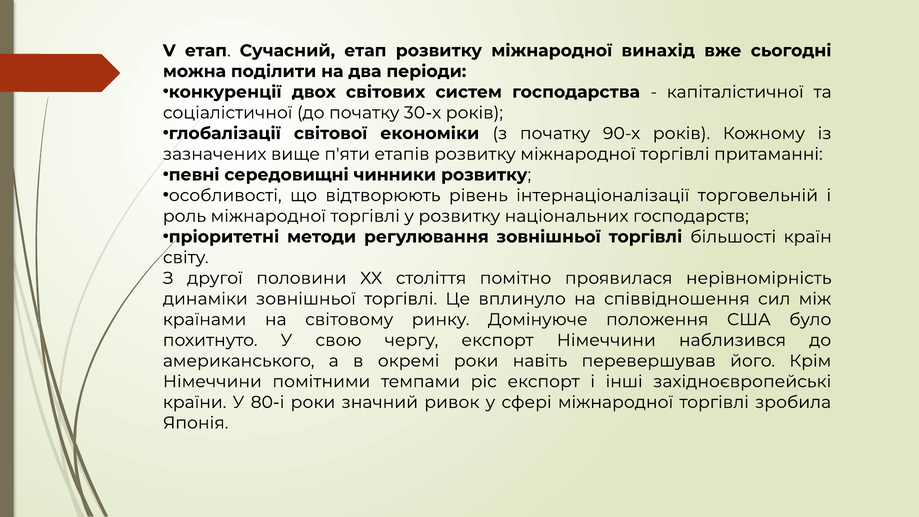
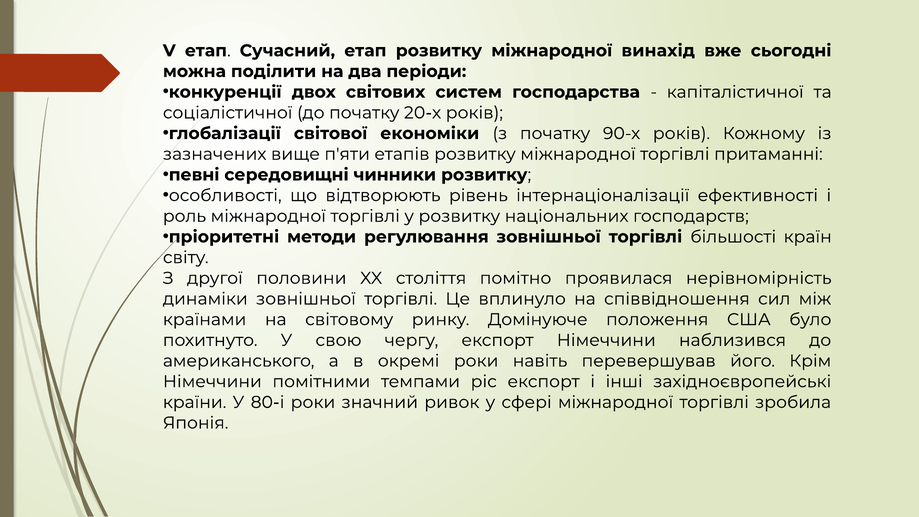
30-х: 30-х -> 20-х
торговельній: торговельній -> ефективності
